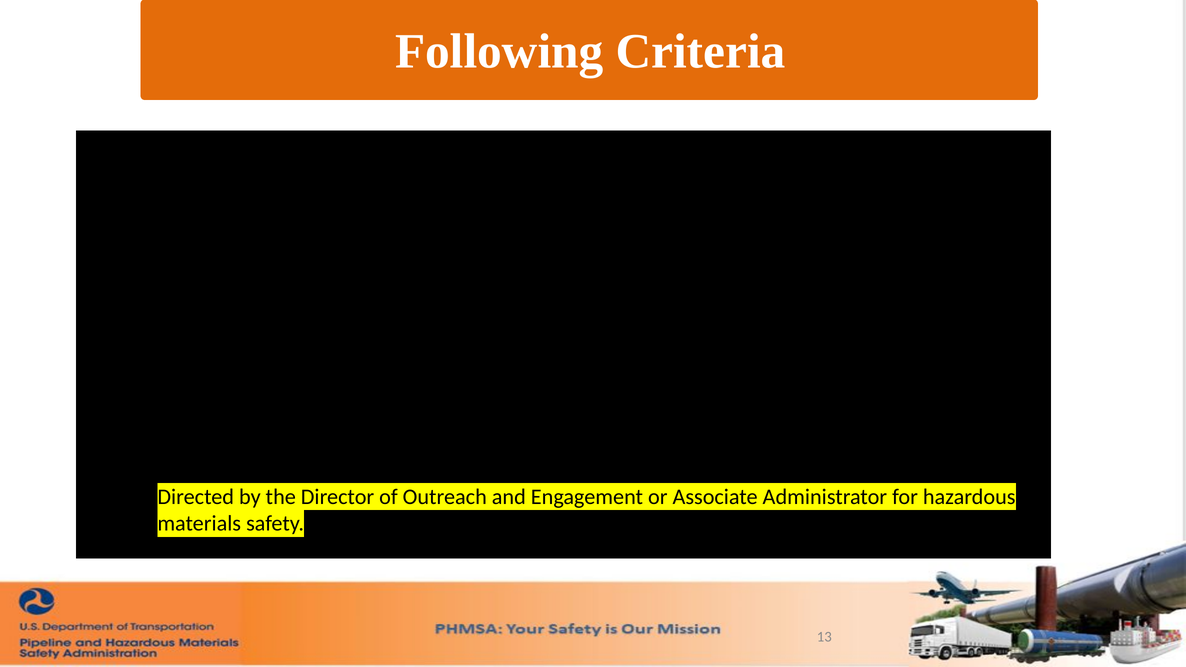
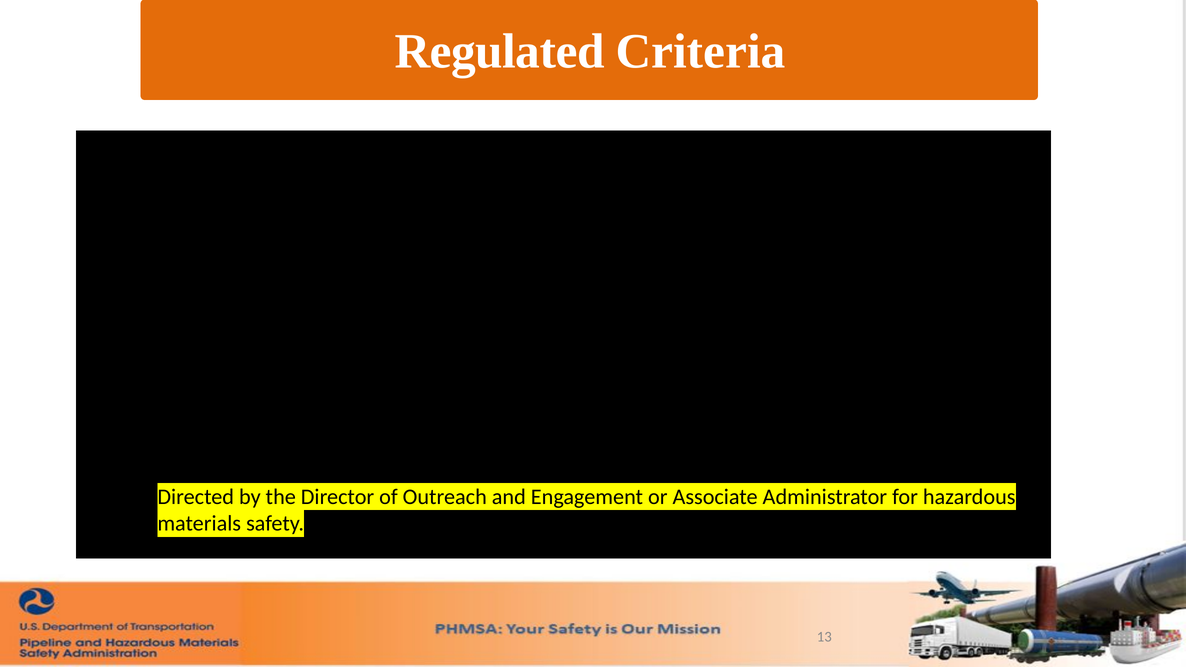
Following at (499, 52): Following -> Regulated
